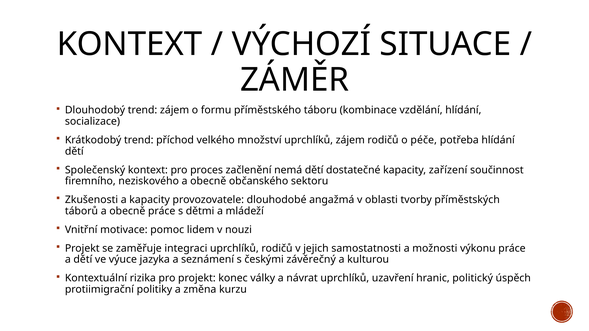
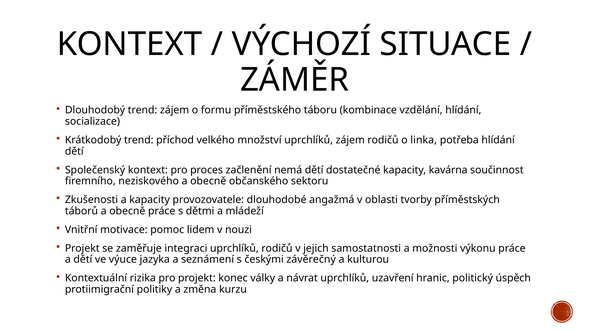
péče: péče -> linka
zařízení: zařízení -> kavárna
